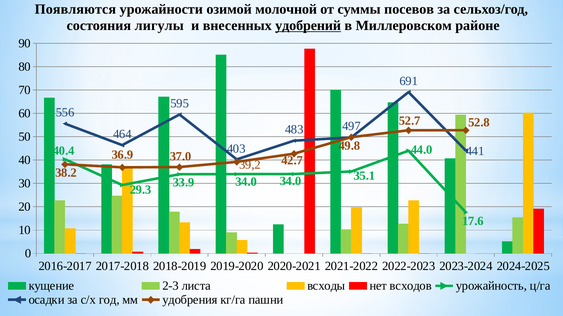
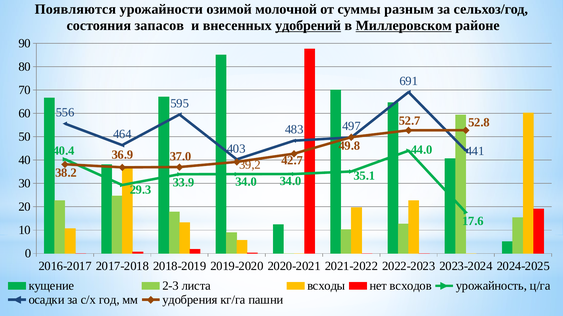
посевов: посевов -> разным
лигулы: лигулы -> запасов
Миллеровском underline: none -> present
